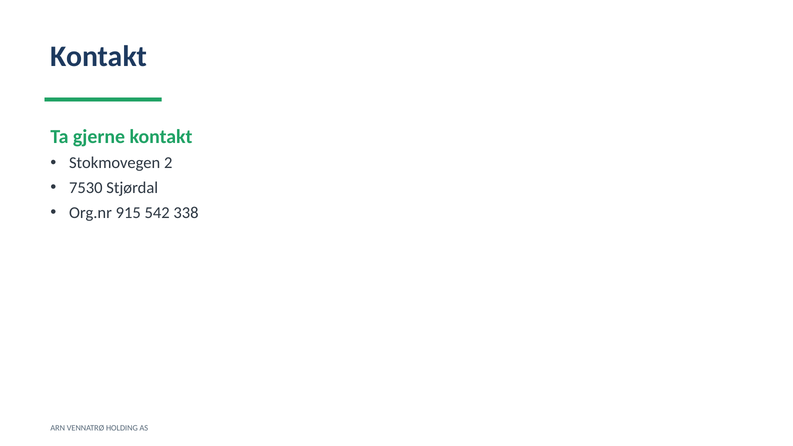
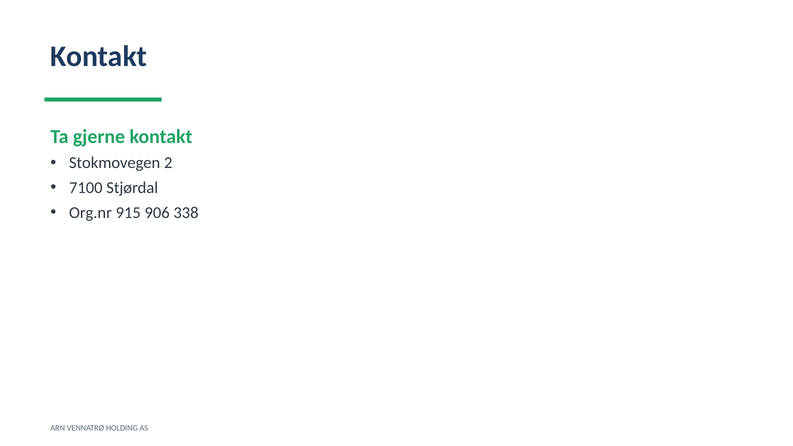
7530: 7530 -> 7100
542: 542 -> 906
